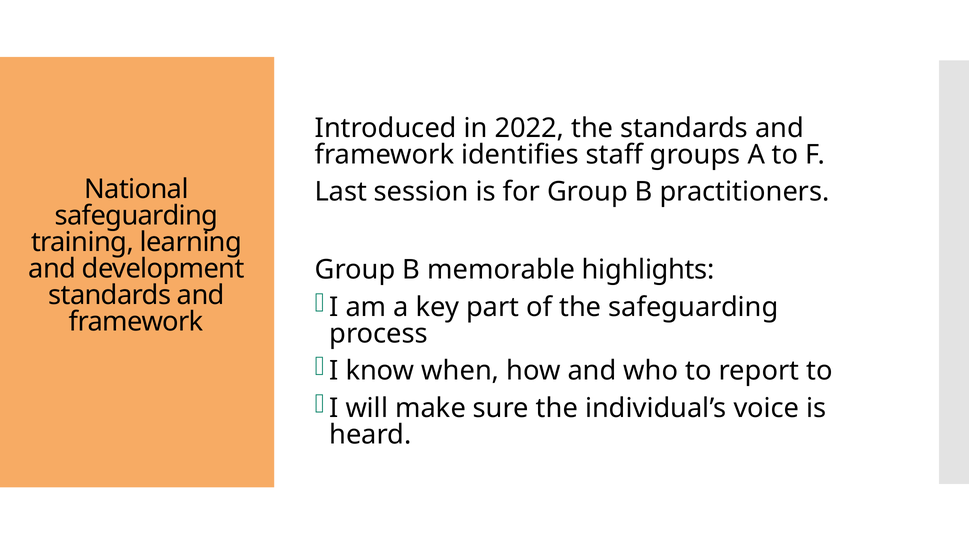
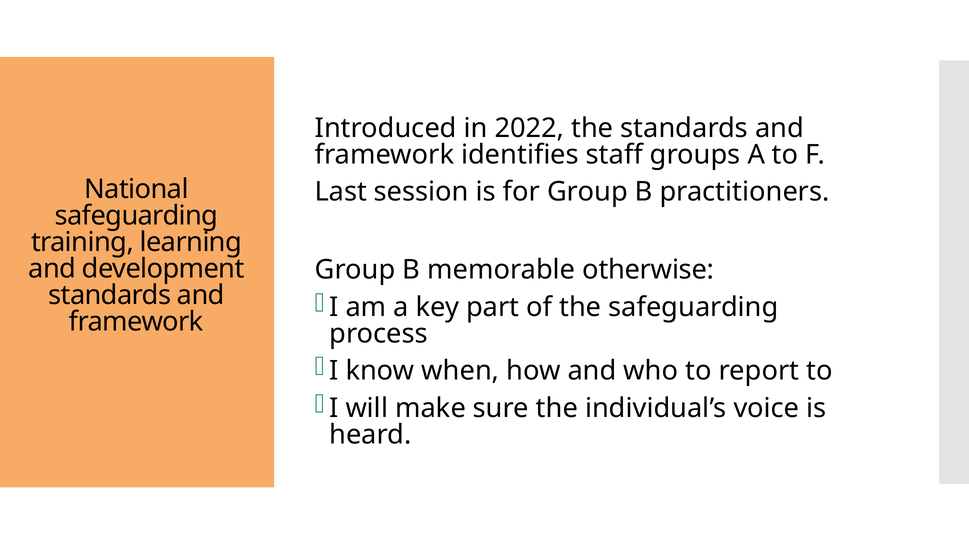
highlights: highlights -> otherwise
